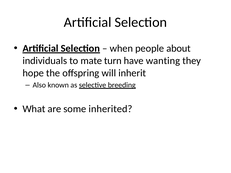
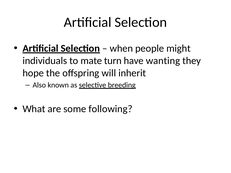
about: about -> might
inherited: inherited -> following
